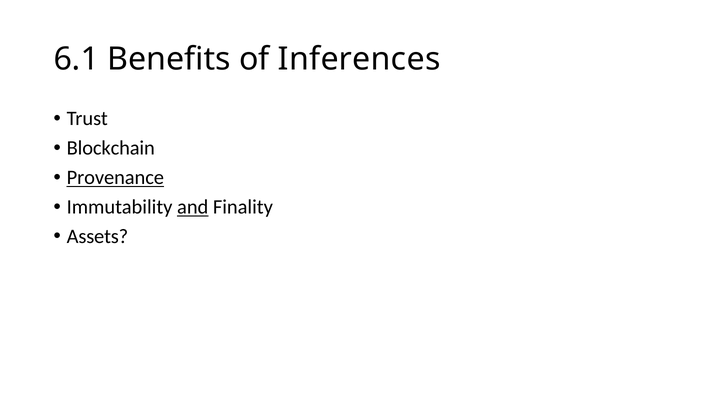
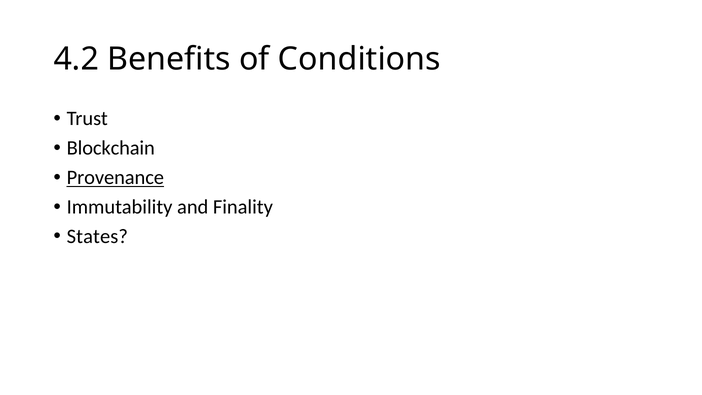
6.1: 6.1 -> 4.2
Inferences: Inferences -> Conditions
and underline: present -> none
Assets: Assets -> States
